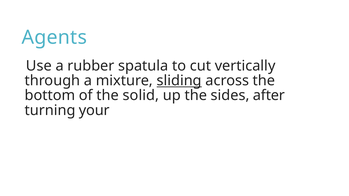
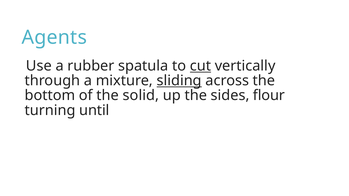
cut underline: none -> present
after: after -> flour
your: your -> until
